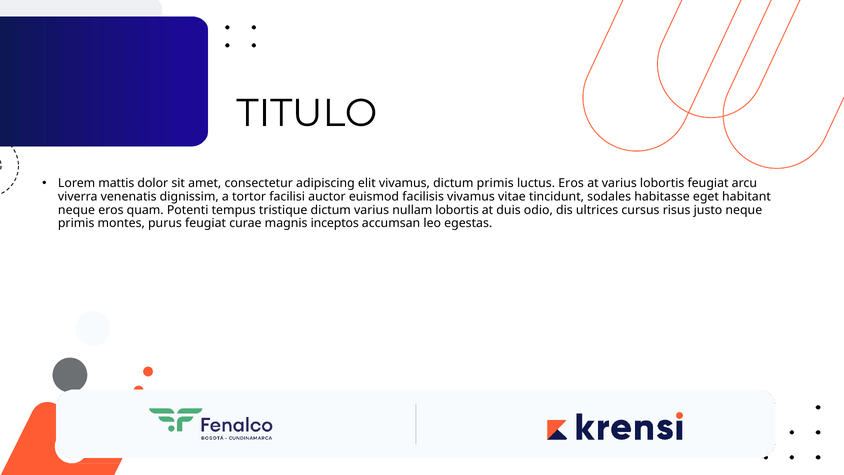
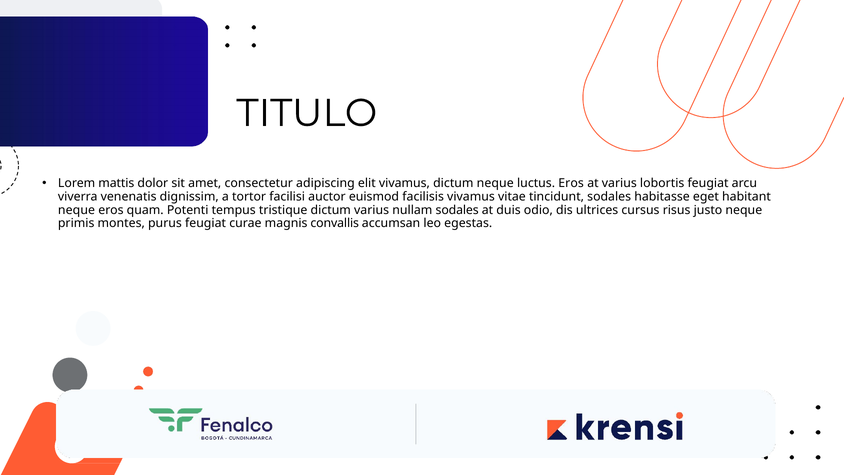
dictum primis: primis -> neque
nullam lobortis: lobortis -> sodales
inceptos: inceptos -> convallis
